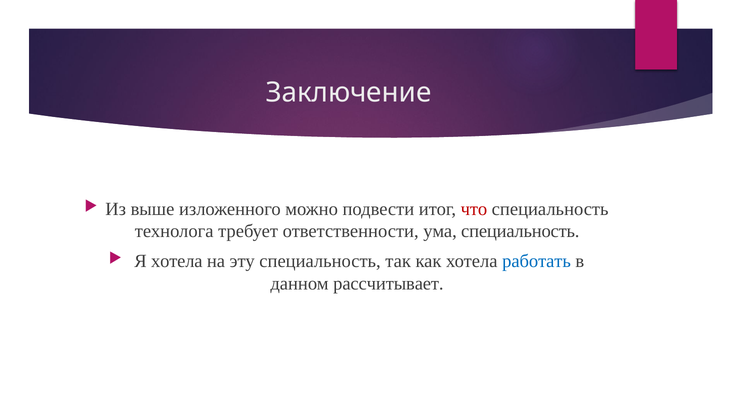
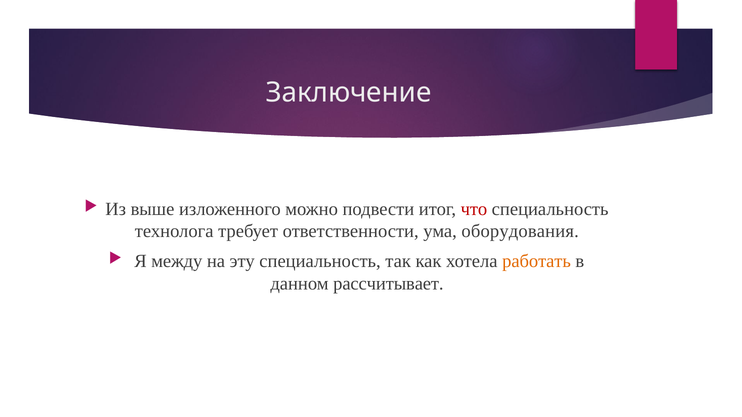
ума специальность: специальность -> оборудования
Я хотела: хотела -> между
работать colour: blue -> orange
